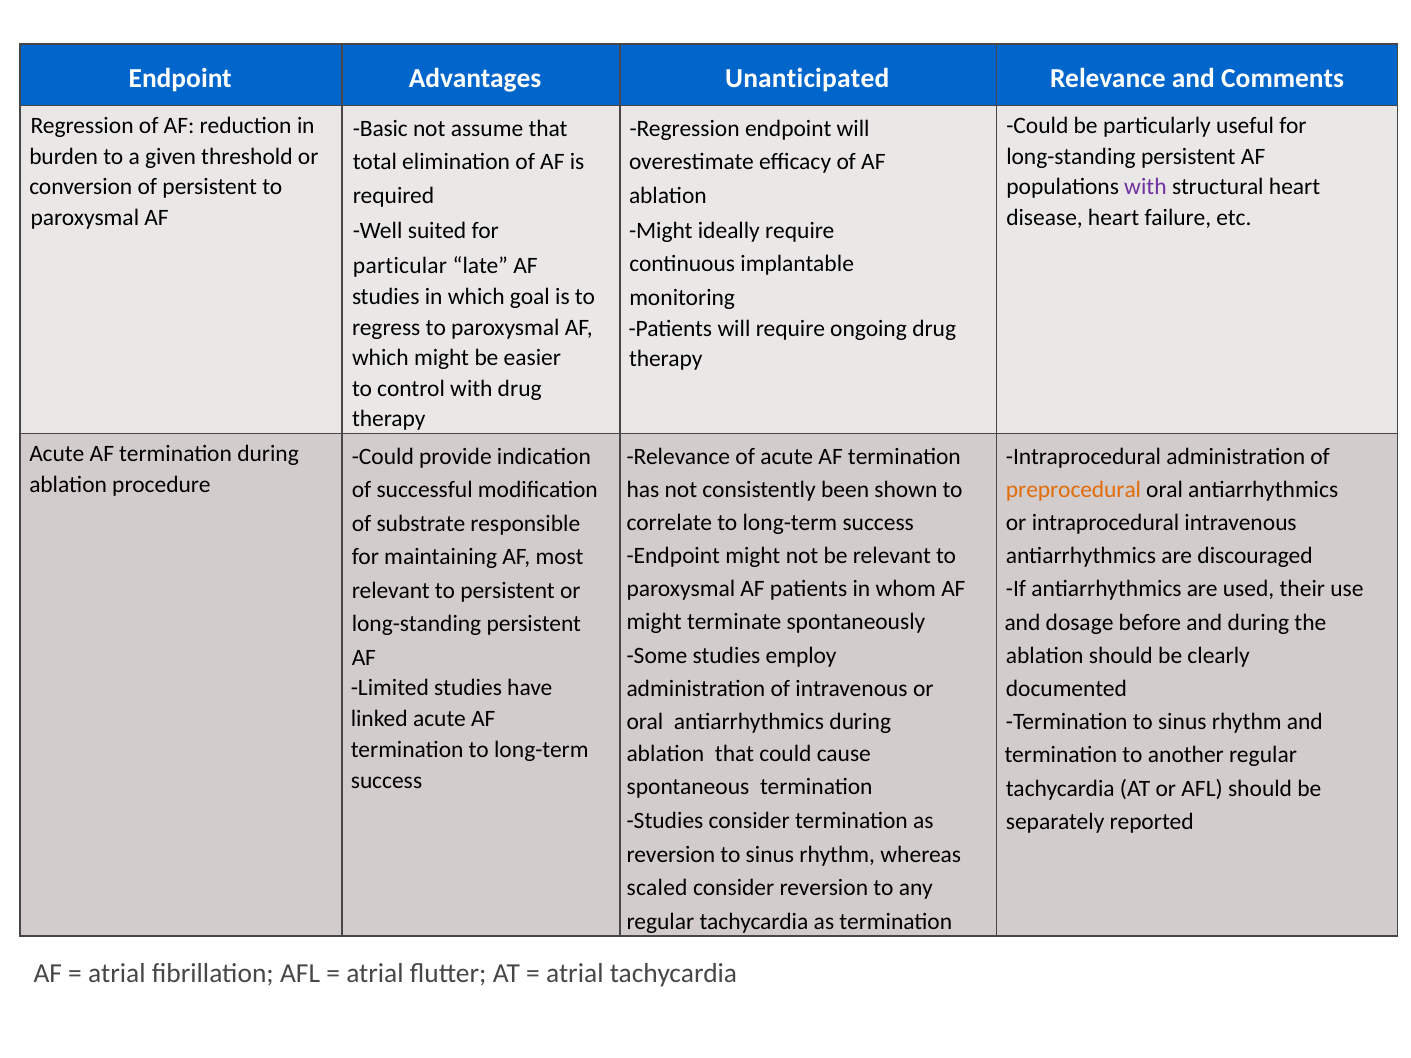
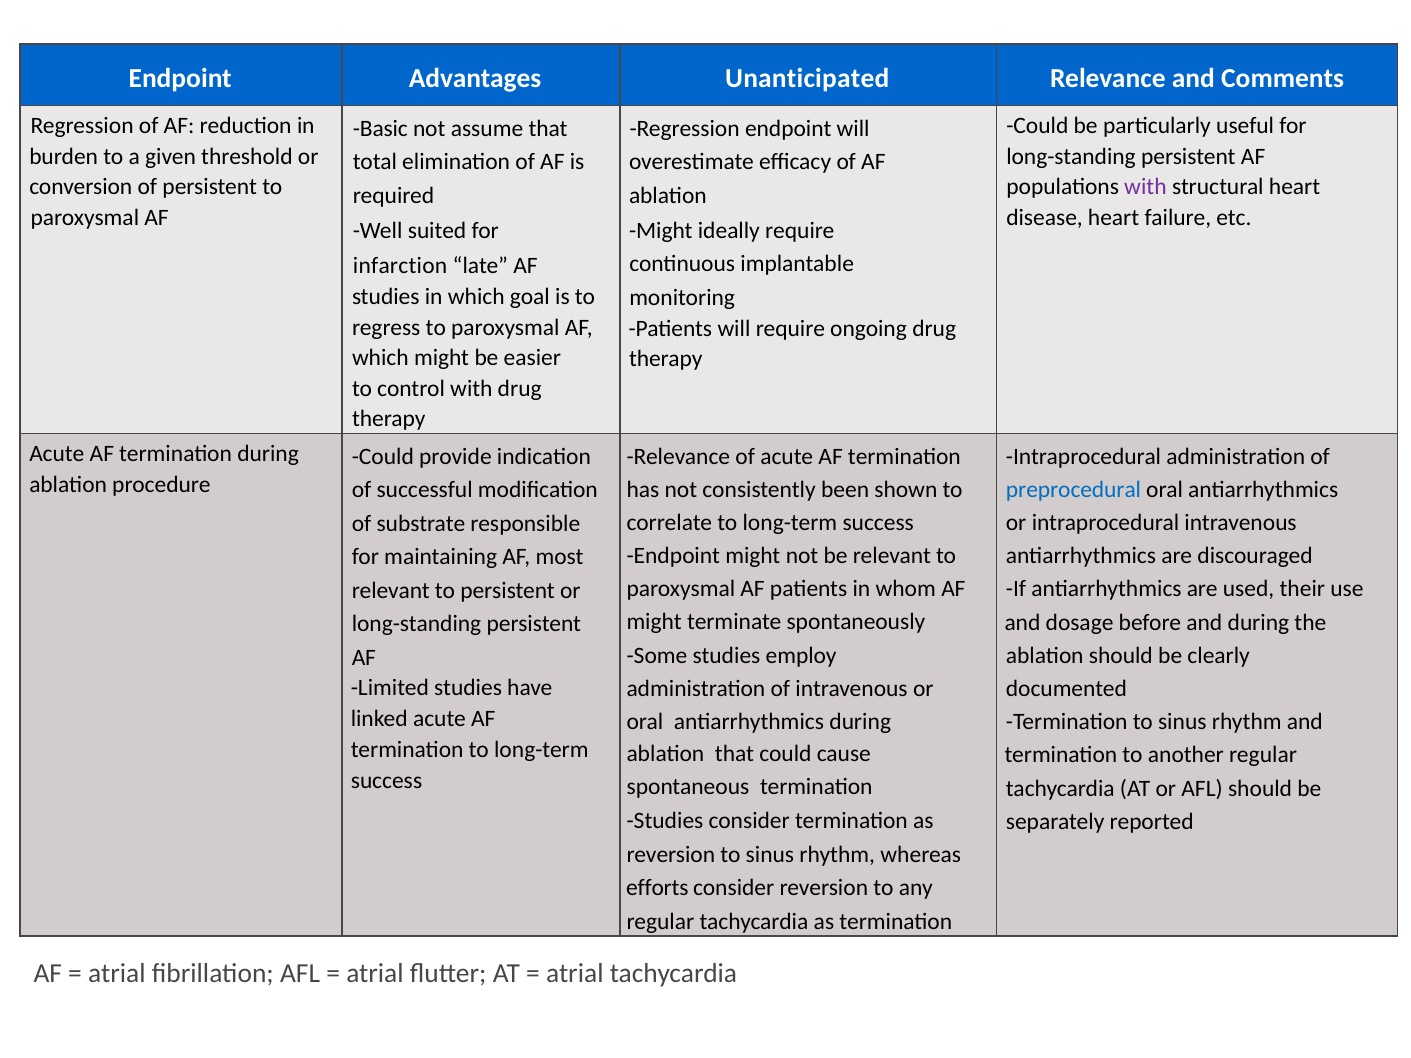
particular: particular -> infarction
preprocedural colour: orange -> blue
scaled: scaled -> efforts
